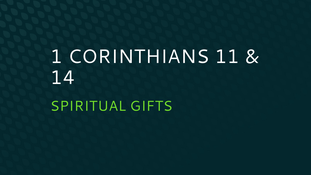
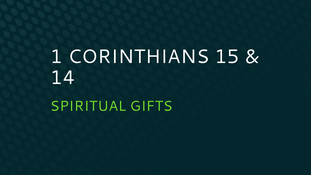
11: 11 -> 15
